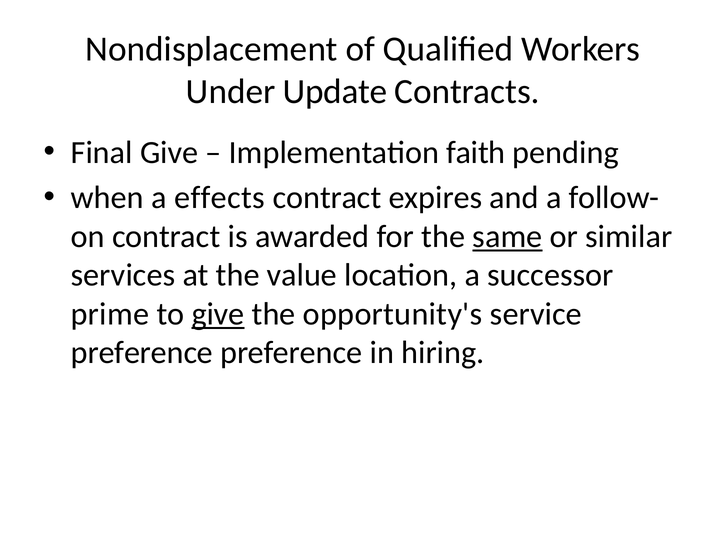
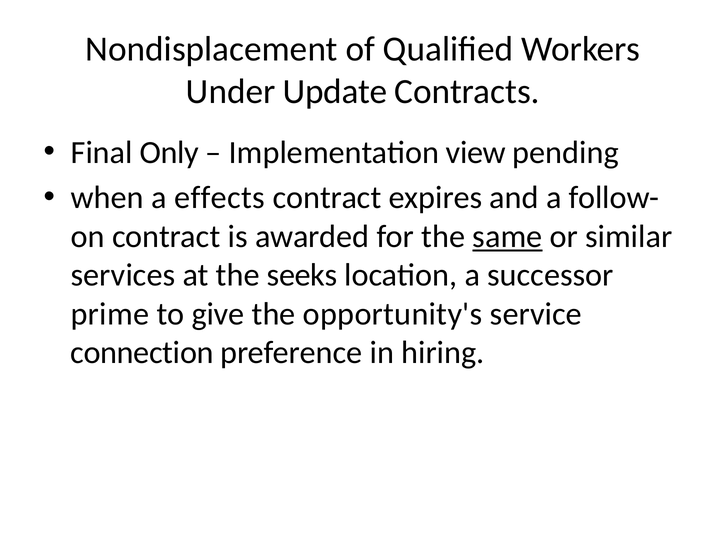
Final Give: Give -> Only
faith: faith -> view
value: value -> seeks
give at (218, 314) underline: present -> none
preference at (142, 352): preference -> connection
